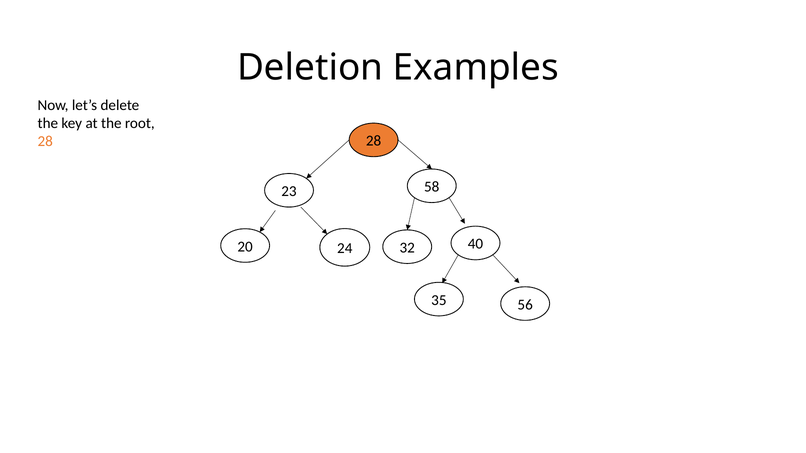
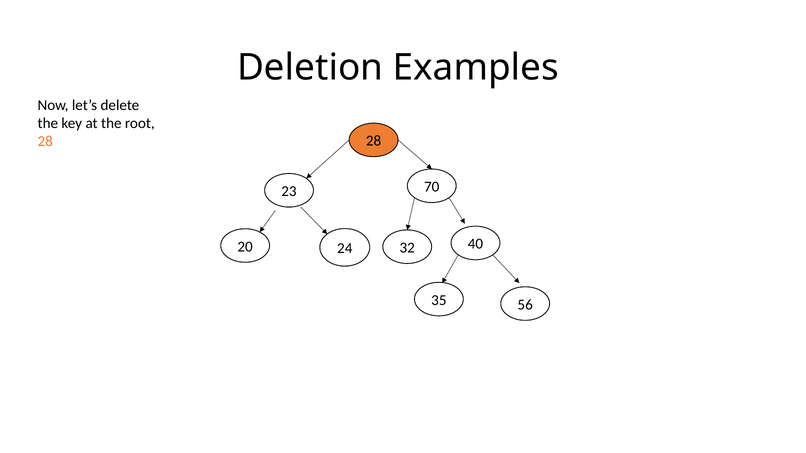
58: 58 -> 70
